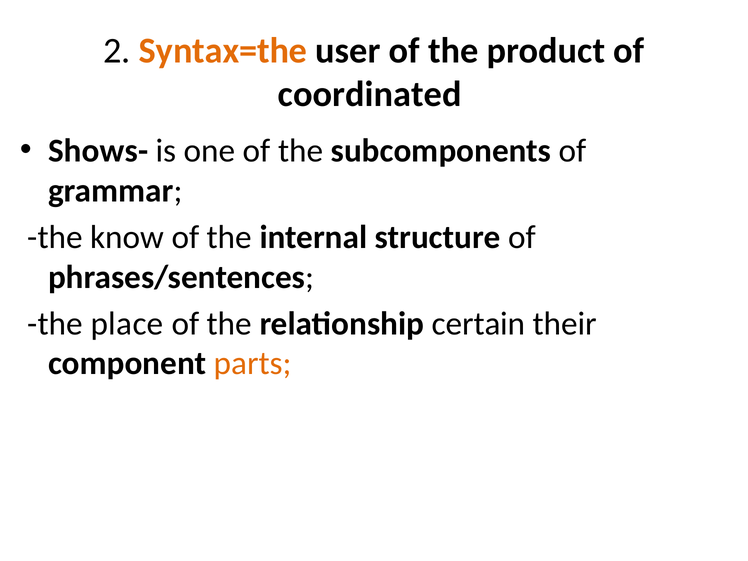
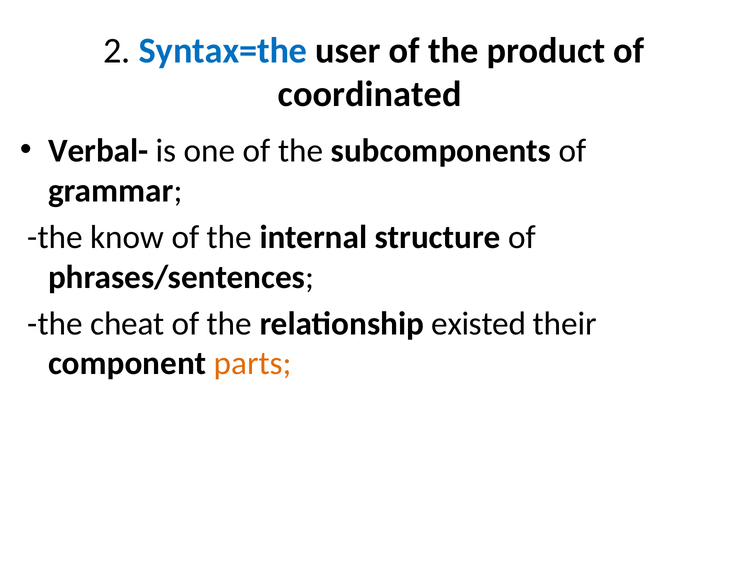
Syntax=the colour: orange -> blue
Shows-: Shows- -> Verbal-
place: place -> cheat
certain: certain -> existed
